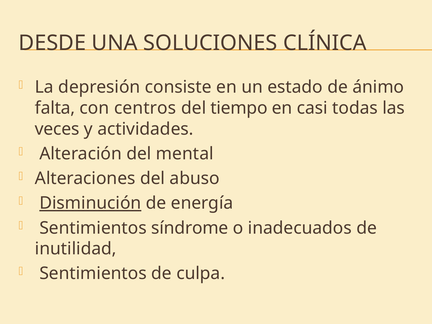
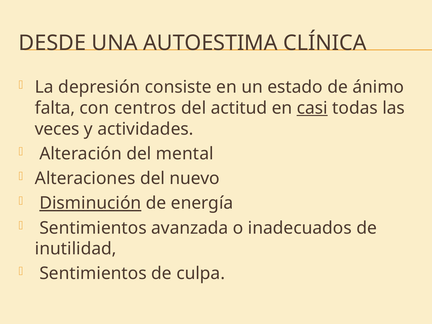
SOLUCIONES: SOLUCIONES -> AUTOESTIMA
tiempo: tiempo -> actitud
casi underline: none -> present
abuso: abuso -> nuevo
síndrome: síndrome -> avanzada
